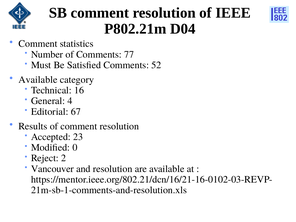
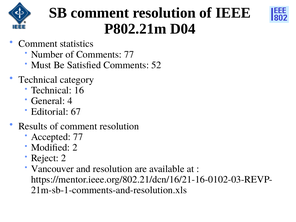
Available at (38, 80): Available -> Technical
Accepted 23: 23 -> 77
Modified 0: 0 -> 2
